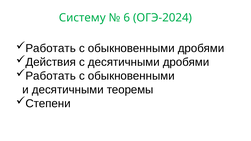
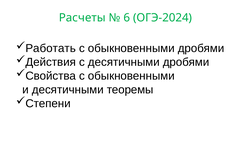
Систему: Систему -> Расчеты
Работать at (51, 76): Работать -> Свойства
